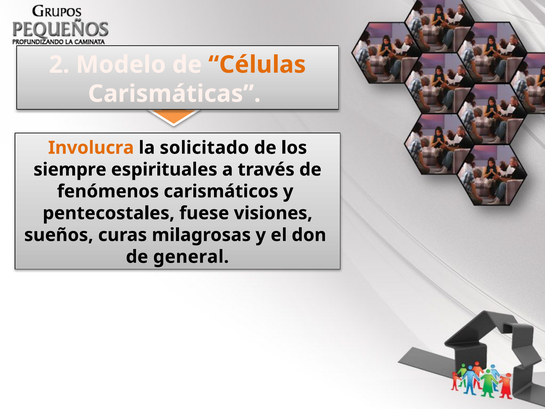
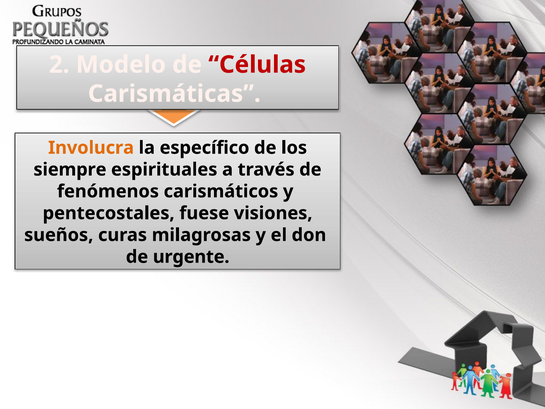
Células colour: orange -> red
solicitado: solicitado -> específico
general: general -> urgente
